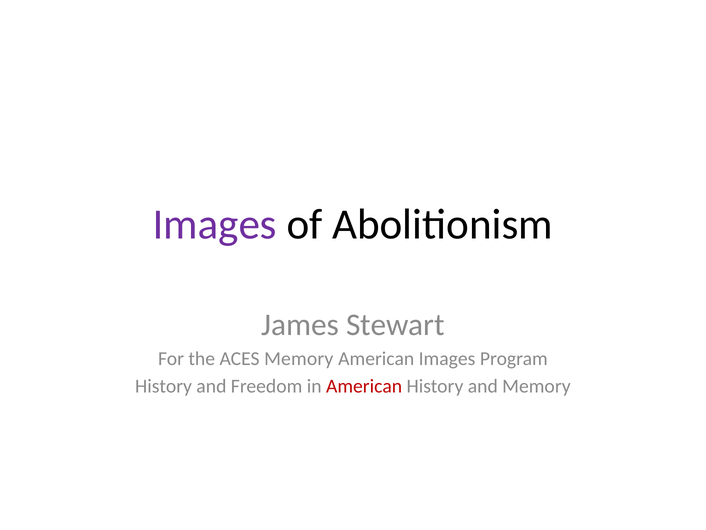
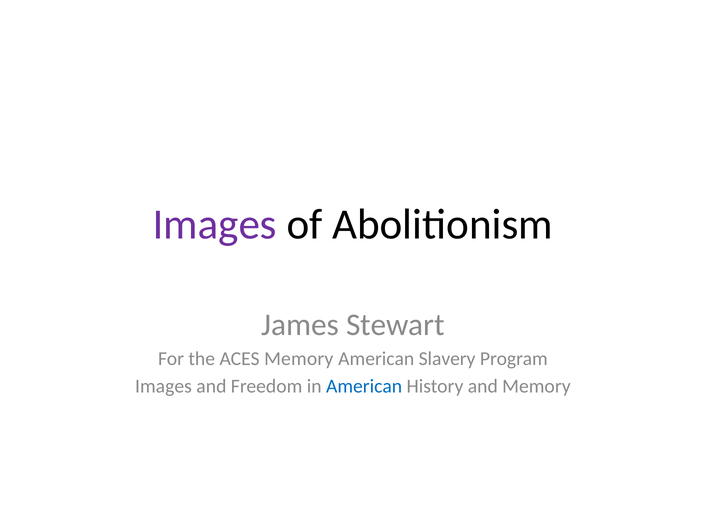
American Images: Images -> Slavery
History at (164, 386): History -> Images
American at (364, 386) colour: red -> blue
